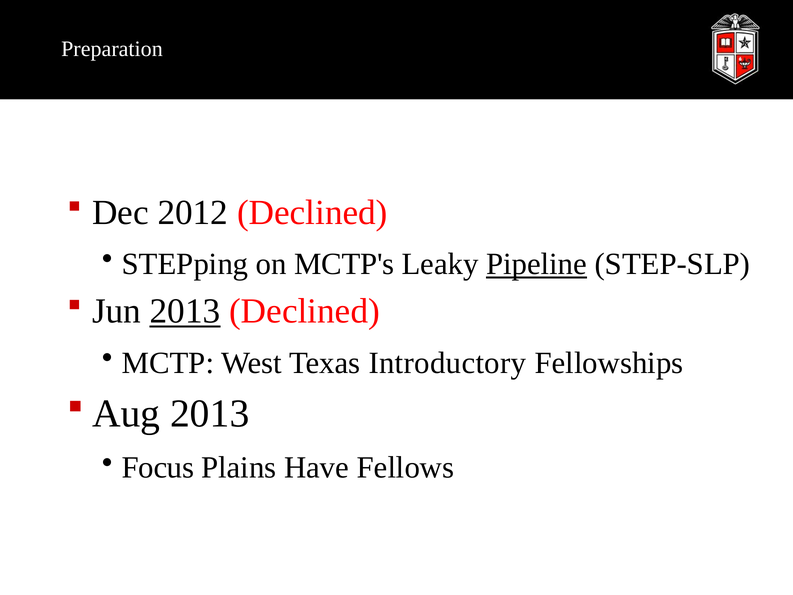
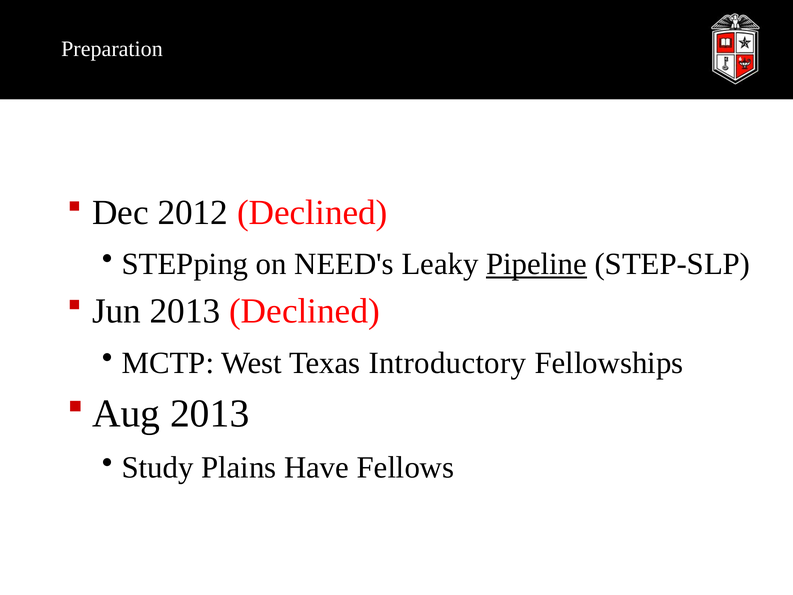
MCTP's: MCTP's -> NEED's
2013 at (185, 311) underline: present -> none
Focus: Focus -> Study
